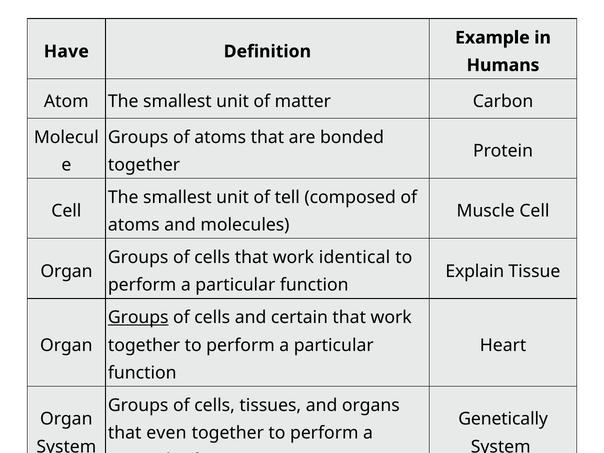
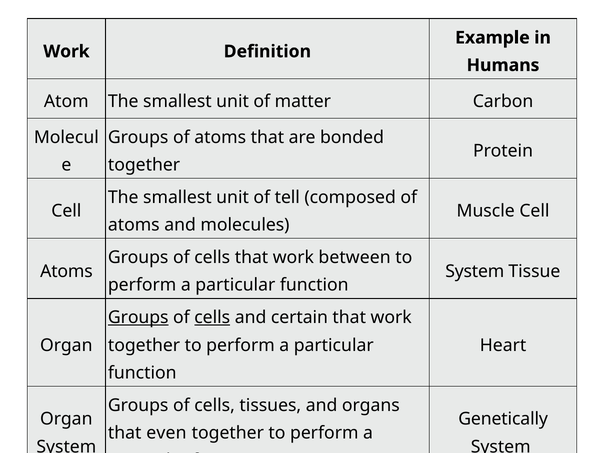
Have at (66, 51): Have -> Work
identical: identical -> between
Organ at (66, 271): Organ -> Atoms
Explain at (475, 271): Explain -> System
cells at (212, 318) underline: none -> present
